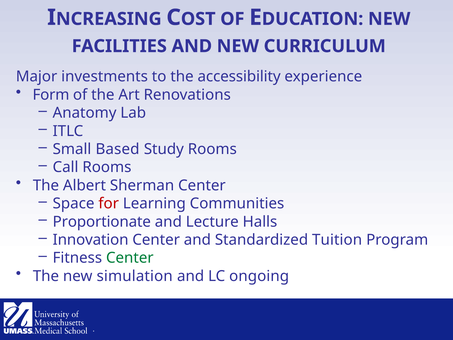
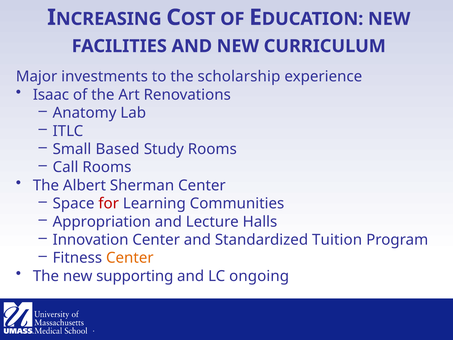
accessibility: accessibility -> scholarship
Form: Form -> Isaac
Proportionate: Proportionate -> Appropriation
Center at (130, 258) colour: green -> orange
simulation: simulation -> supporting
